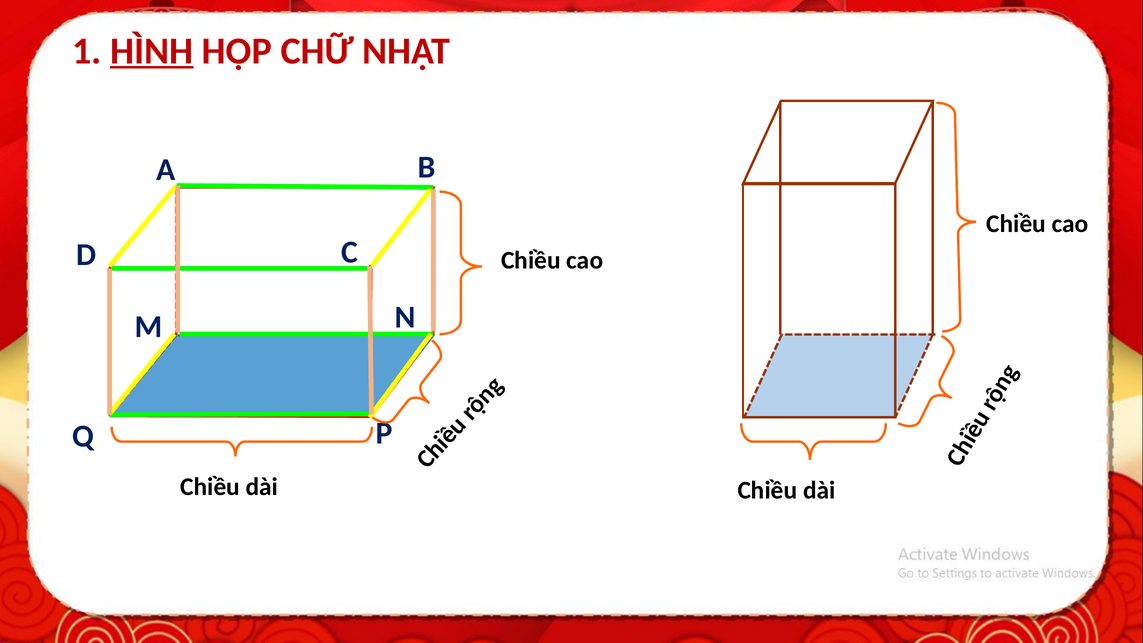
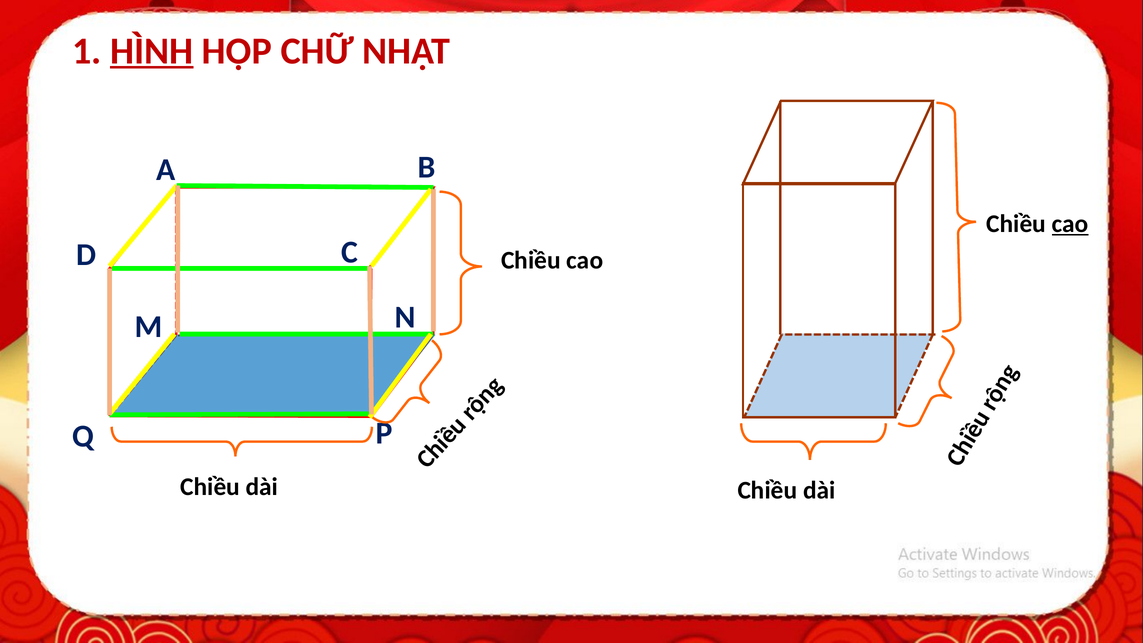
cao at (1070, 224) underline: none -> present
